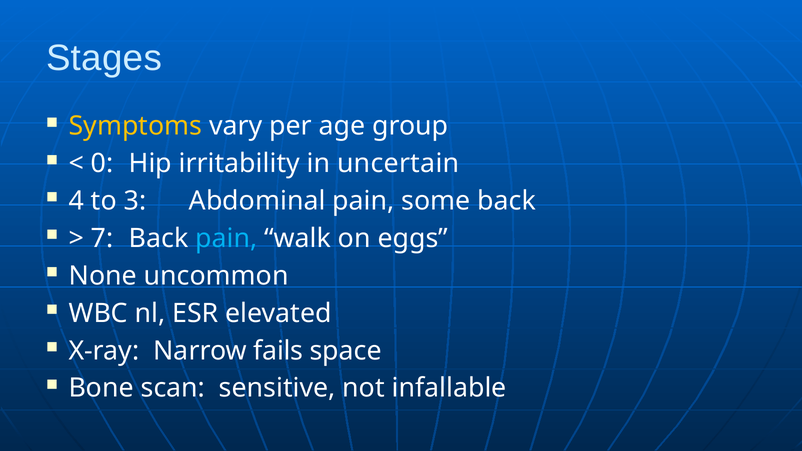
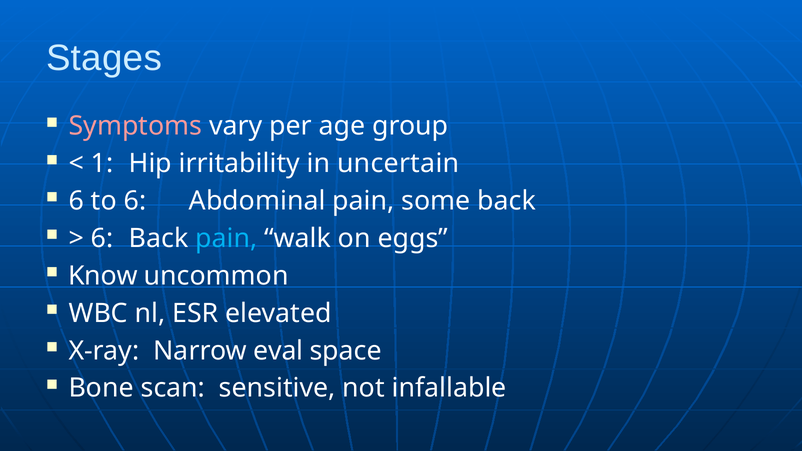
Symptoms colour: yellow -> pink
0: 0 -> 1
4 at (76, 201): 4 -> 6
to 3: 3 -> 6
7 at (102, 238): 7 -> 6
None: None -> Know
fails: fails -> eval
